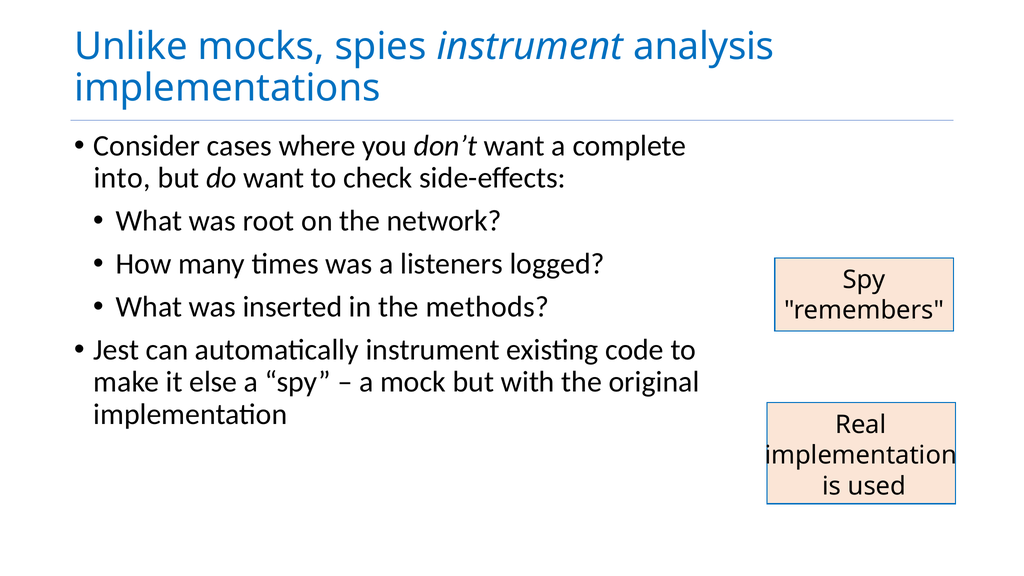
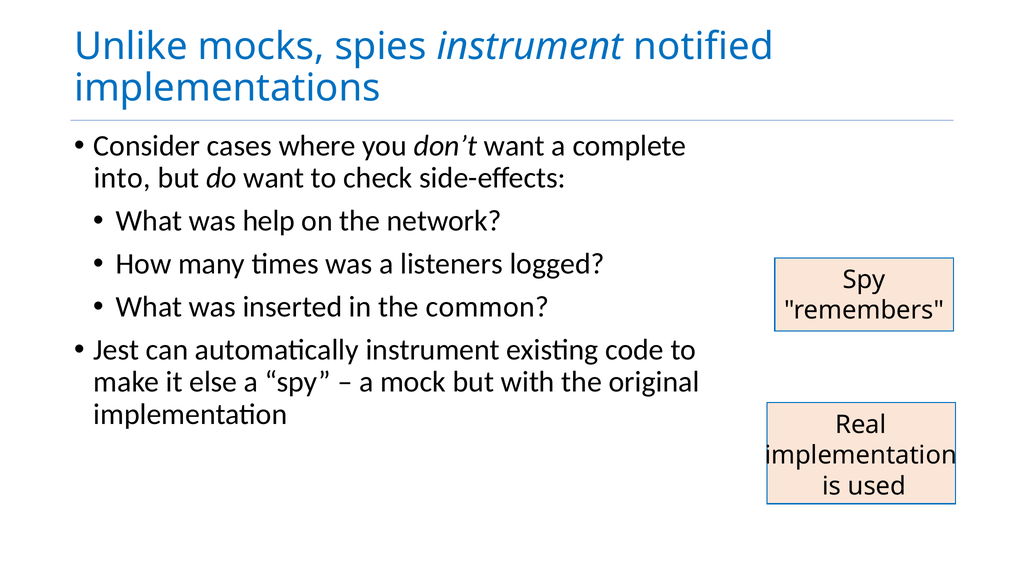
analysis: analysis -> notified
root: root -> help
methods: methods -> common
